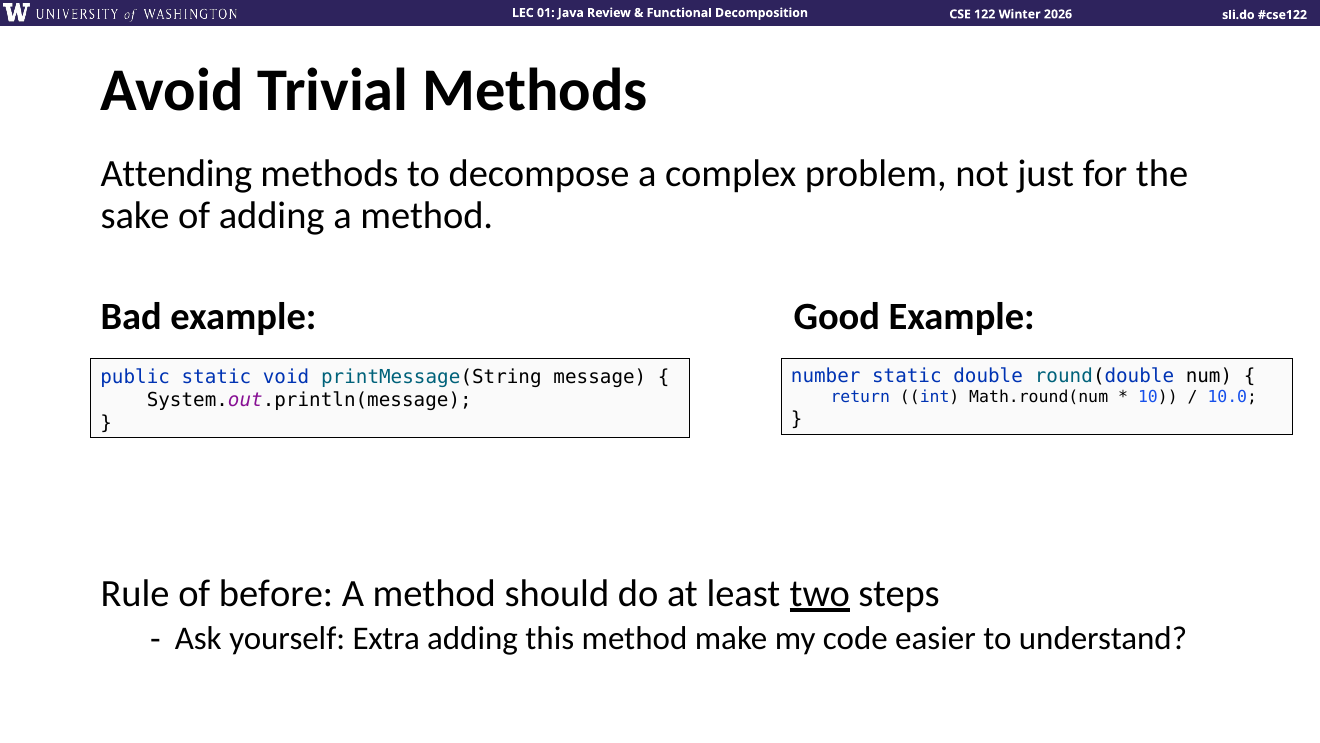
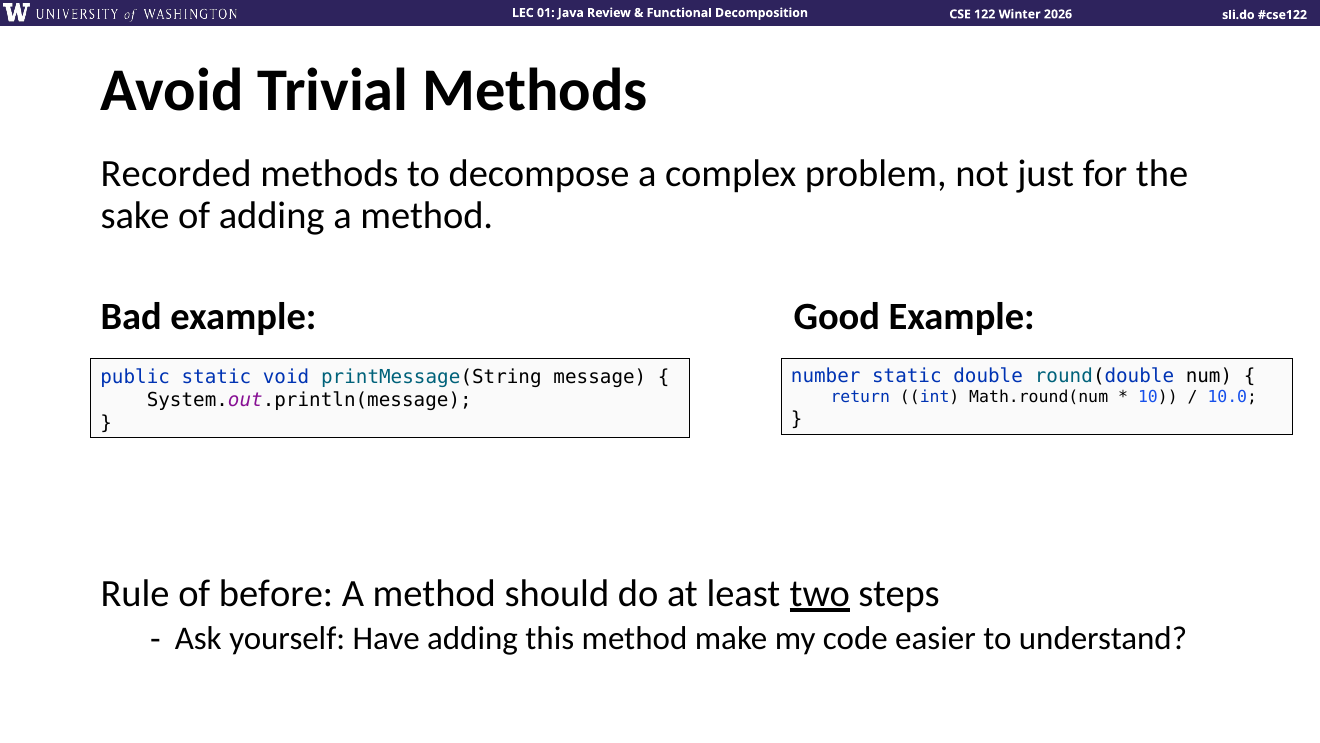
Attending: Attending -> Recorded
Extra: Extra -> Have
